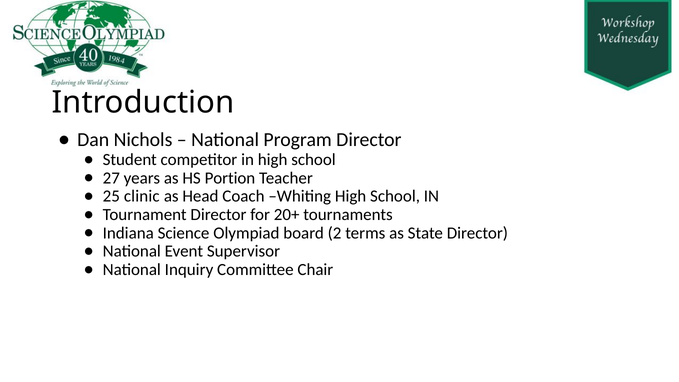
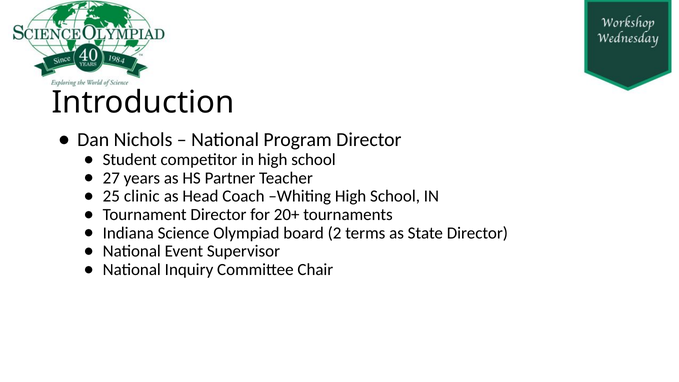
Portion: Portion -> Partner
